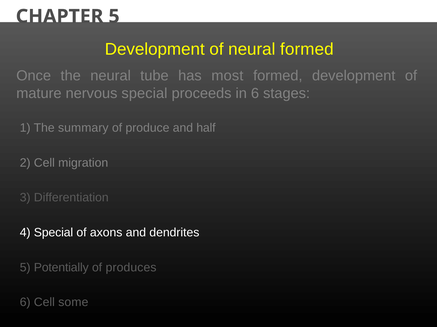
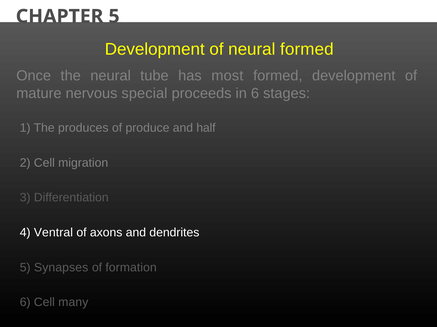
summary: summary -> produces
4 Special: Special -> Ventral
Potentially: Potentially -> Synapses
produces: produces -> formation
some: some -> many
